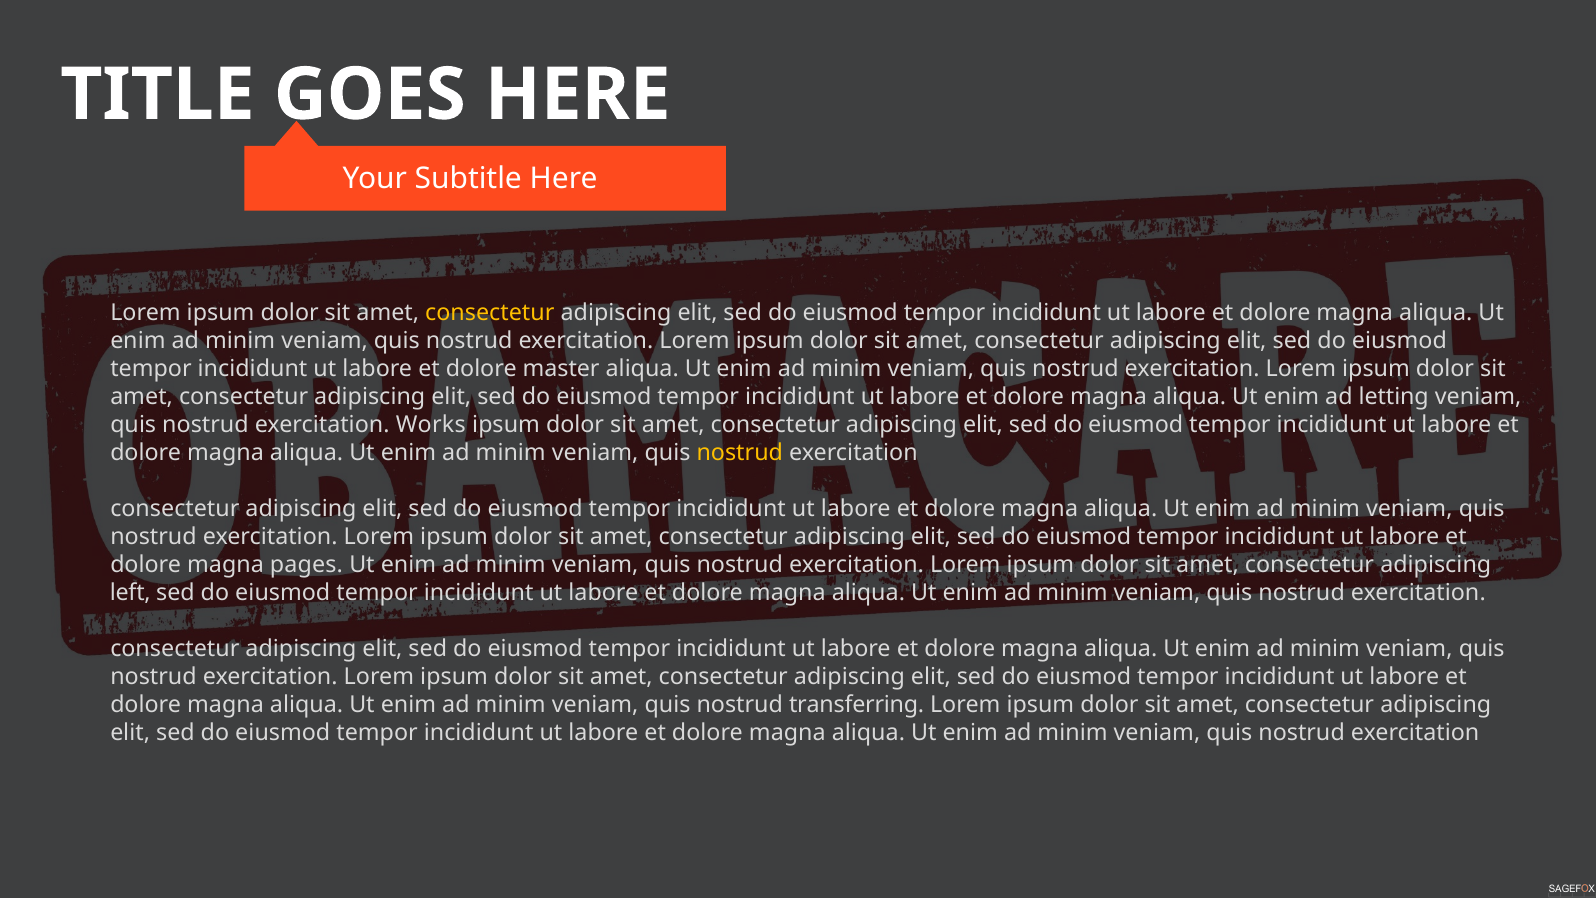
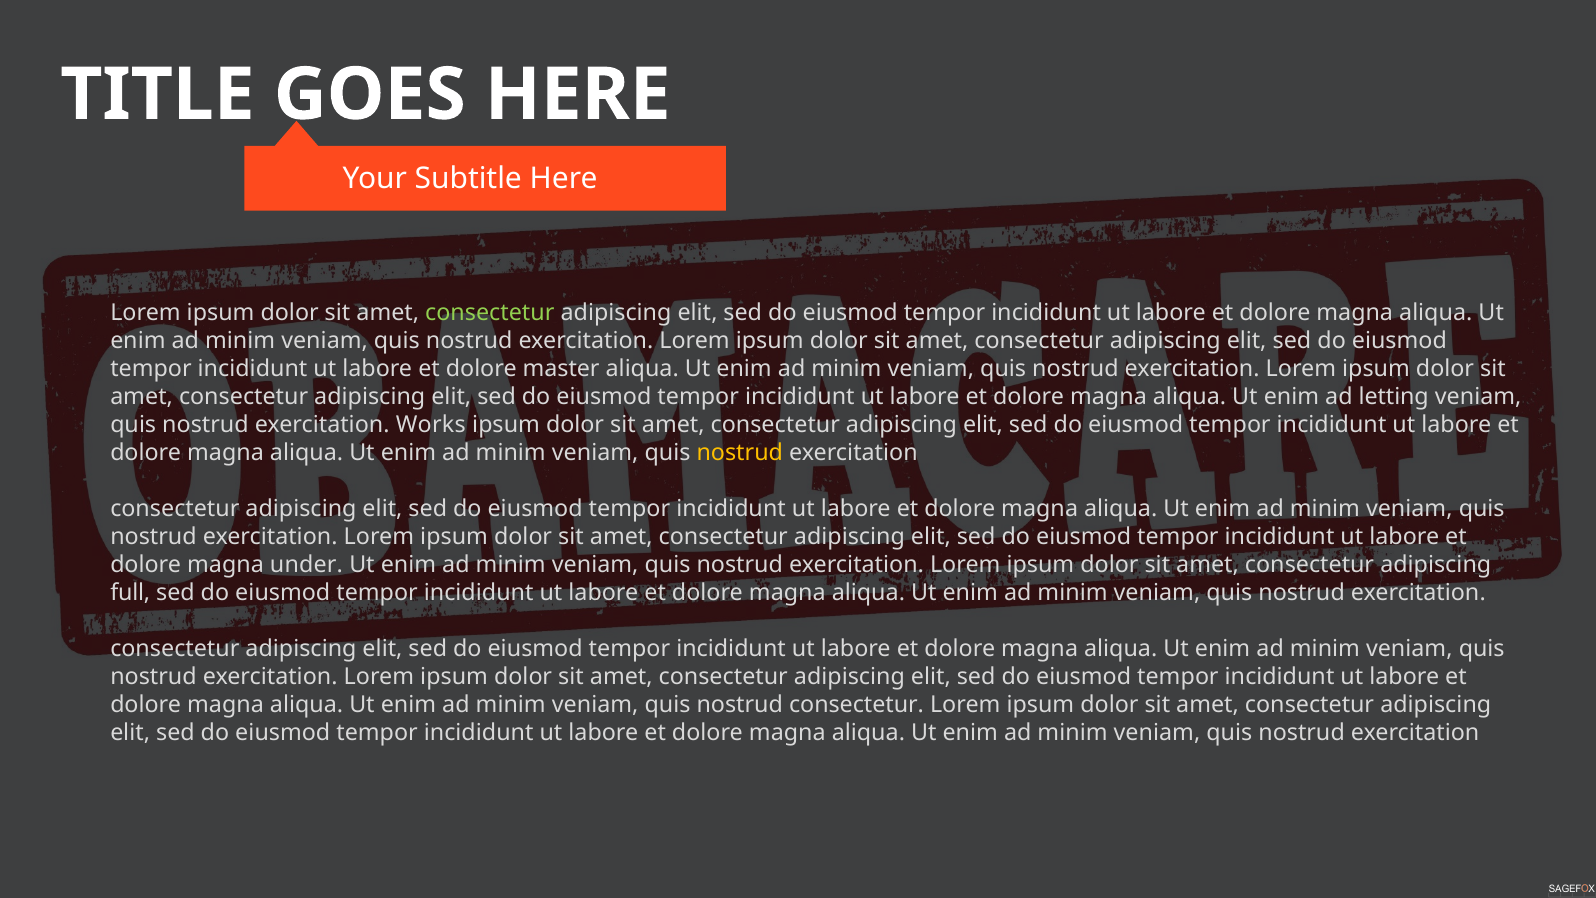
consectetur at (490, 313) colour: yellow -> light green
pages: pages -> under
left: left -> full
nostrud transferring: transferring -> consectetur
